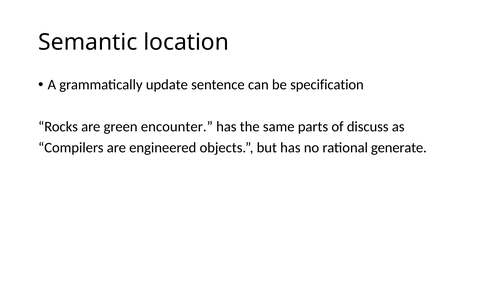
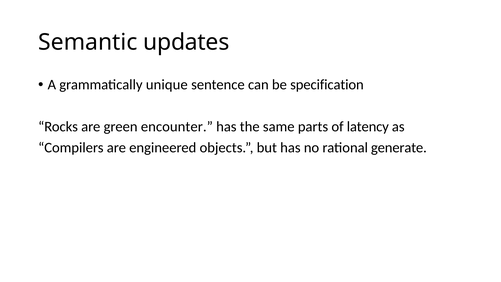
location: location -> updates
update: update -> unique
discuss: discuss -> latency
